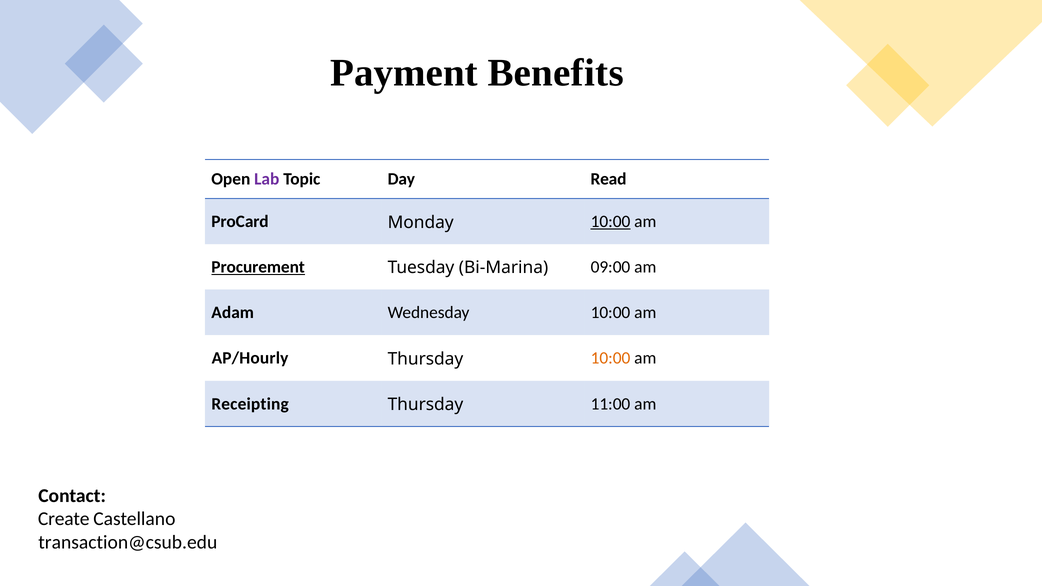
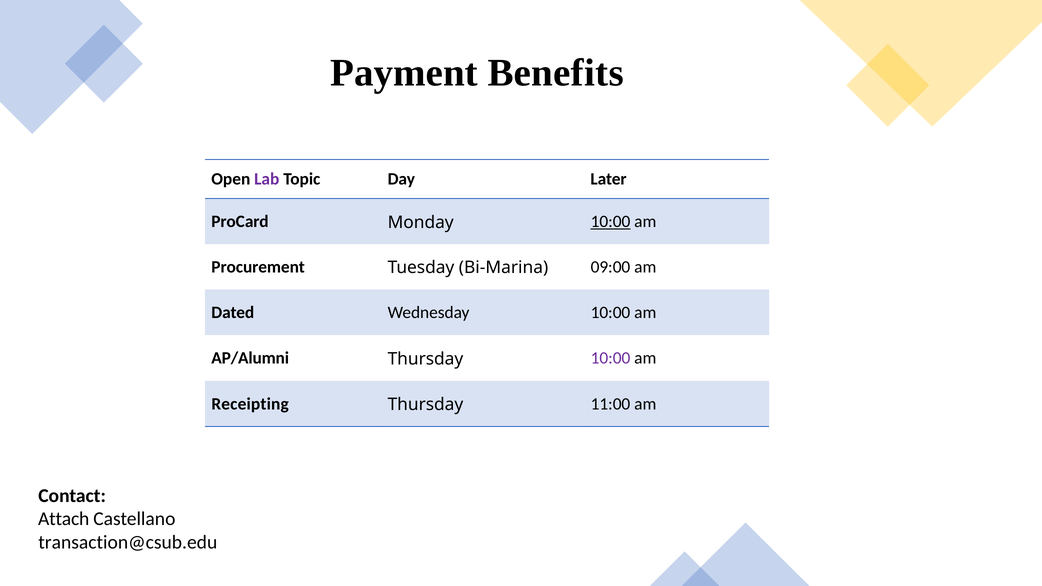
Read: Read -> Later
Procurement underline: present -> none
Adam: Adam -> Dated
AP/Hourly: AP/Hourly -> AP/Alumni
10:00 at (610, 358) colour: orange -> purple
Create: Create -> Attach
